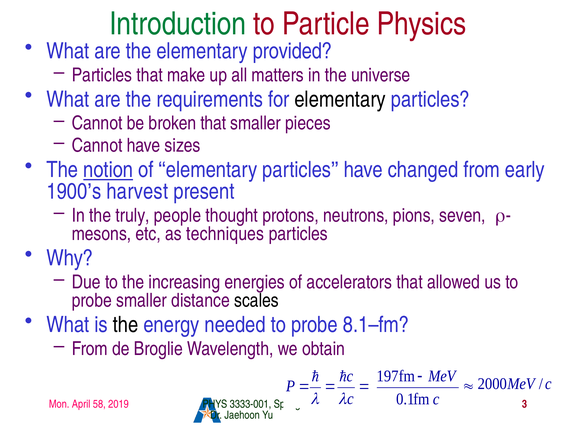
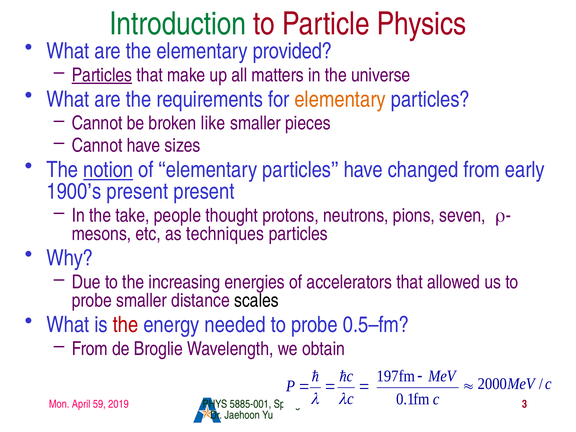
Particles at (102, 75) underline: none -> present
elementary at (340, 99) colour: black -> orange
broken that: that -> like
1900’s harvest: harvest -> present
truly: truly -> take
the at (126, 325) colour: black -> red
8.1–fm: 8.1–fm -> 0.5–fm
58: 58 -> 59
3333-001: 3333-001 -> 5885-001
